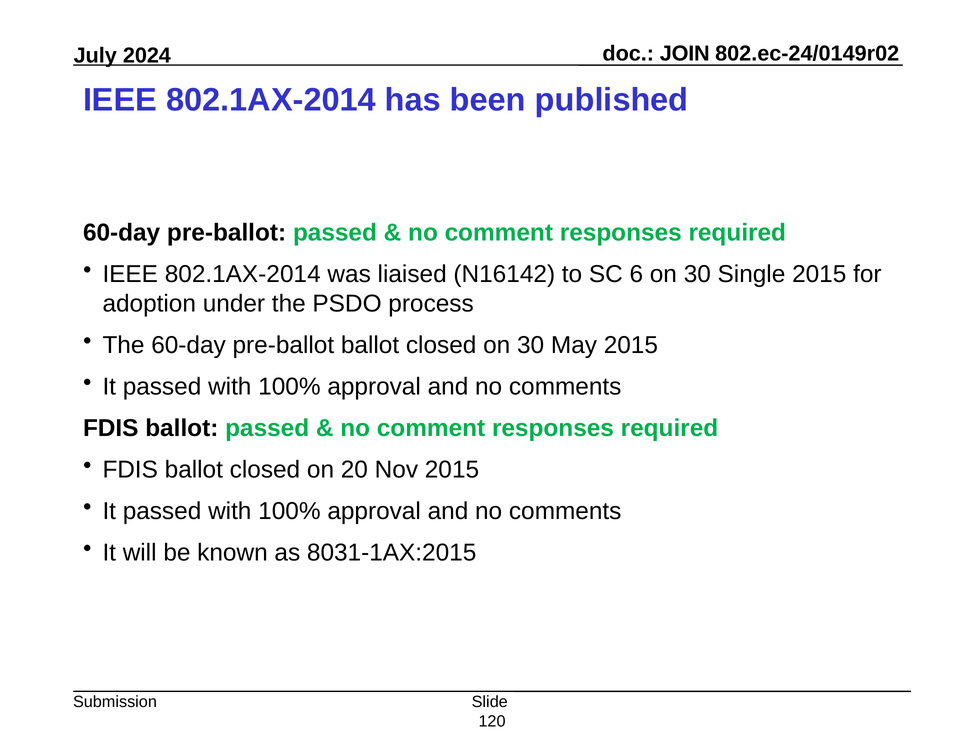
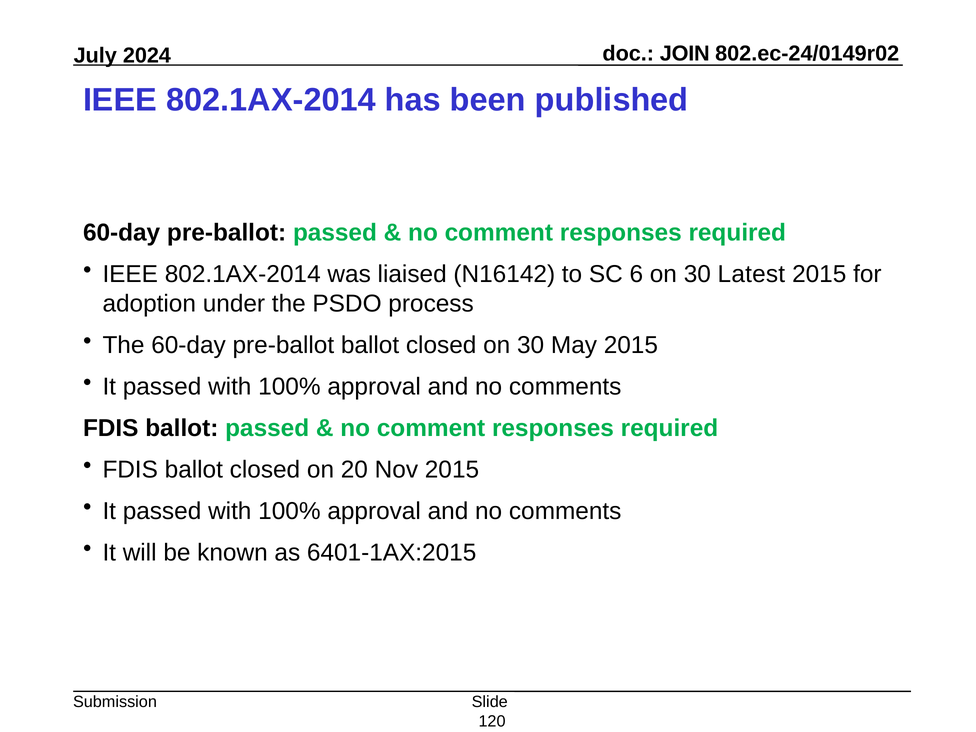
Single: Single -> Latest
8031-1AX:2015: 8031-1AX:2015 -> 6401-1AX:2015
